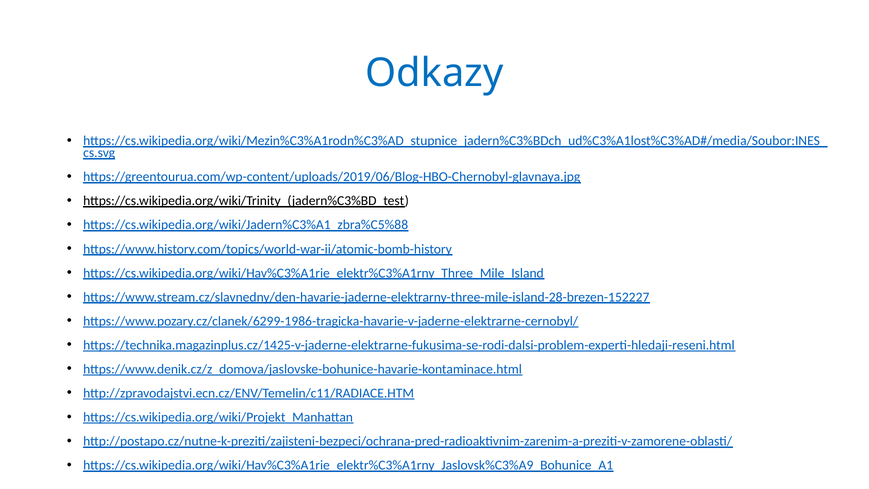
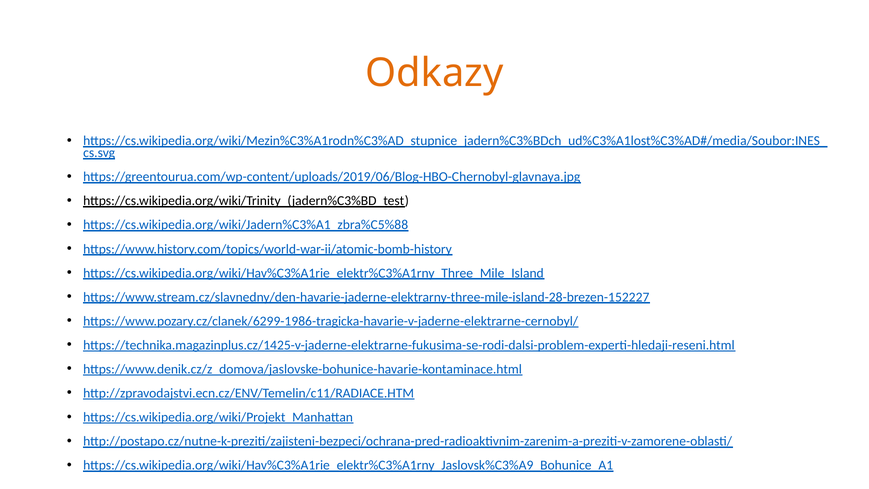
Odkazy colour: blue -> orange
